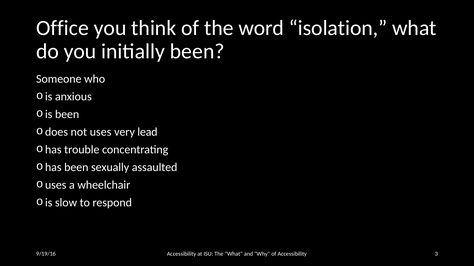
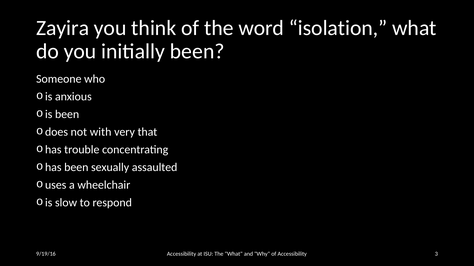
Office: Office -> Zayira
not uses: uses -> with
lead: lead -> that
